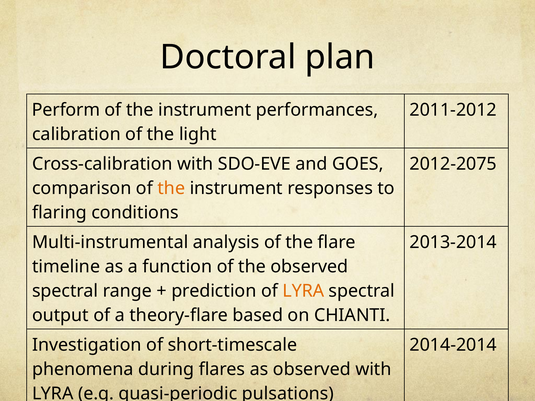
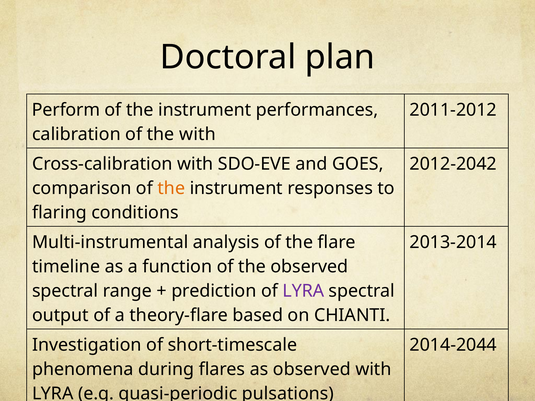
the light: light -> with
2012-2075: 2012-2075 -> 2012-2042
LYRA at (303, 291) colour: orange -> purple
2014-2014: 2014-2014 -> 2014-2044
